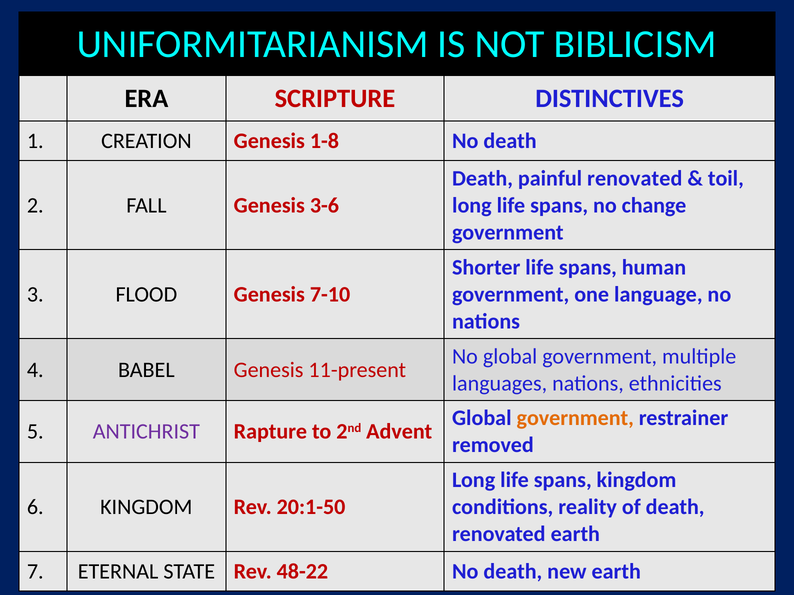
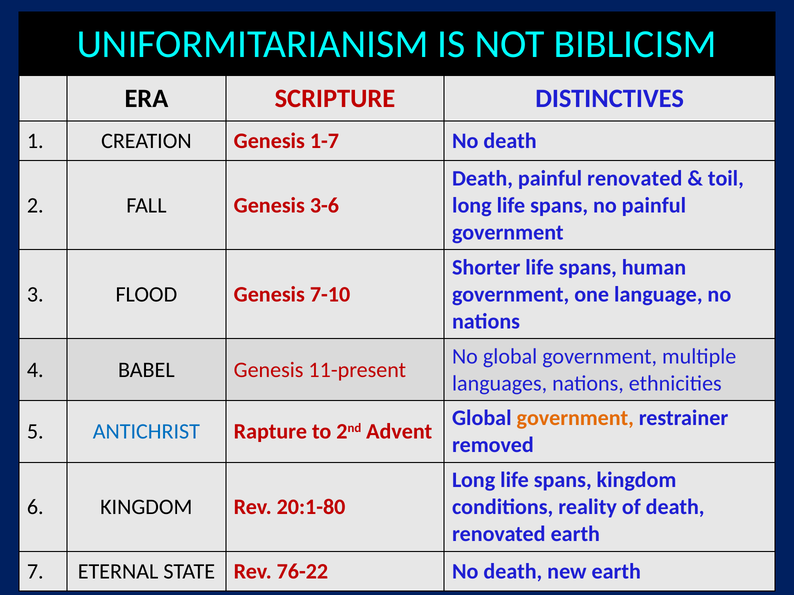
1-8: 1-8 -> 1-7
no change: change -> painful
ANTICHRIST colour: purple -> blue
20:1-50: 20:1-50 -> 20:1-80
48-22: 48-22 -> 76-22
